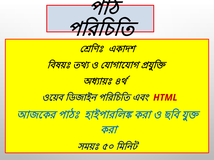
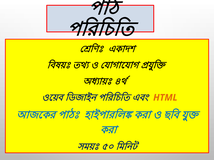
HTML colour: red -> orange
